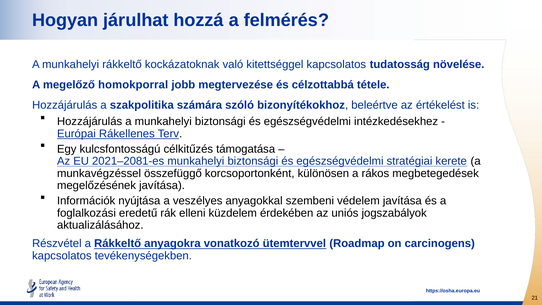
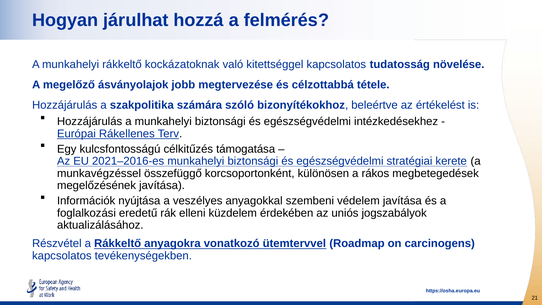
homokporral: homokporral -> ásványolajok
2021–2081-es: 2021–2081-es -> 2021–2016-es
